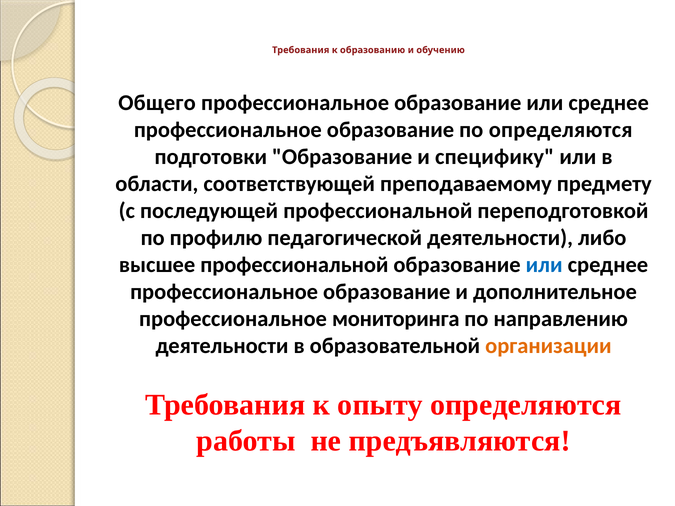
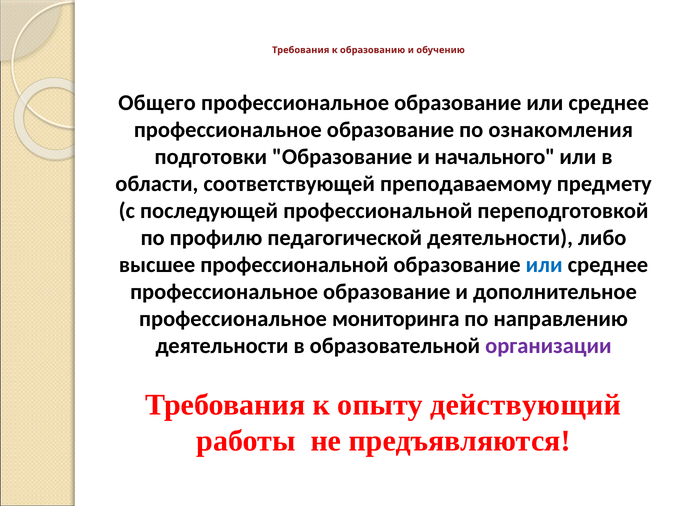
по определяются: определяются -> ознакомления
специфику: специфику -> начального
организации colour: orange -> purple
опыту определяются: определяются -> действующий
